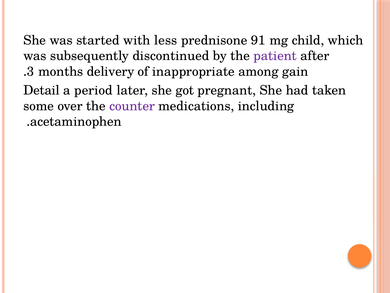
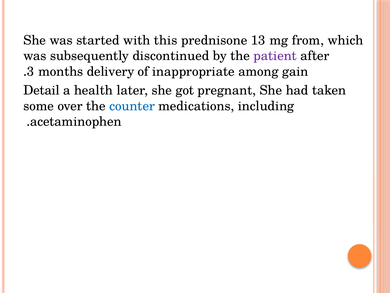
less: less -> this
91: 91 -> 13
child: child -> from
period: period -> health
counter colour: purple -> blue
